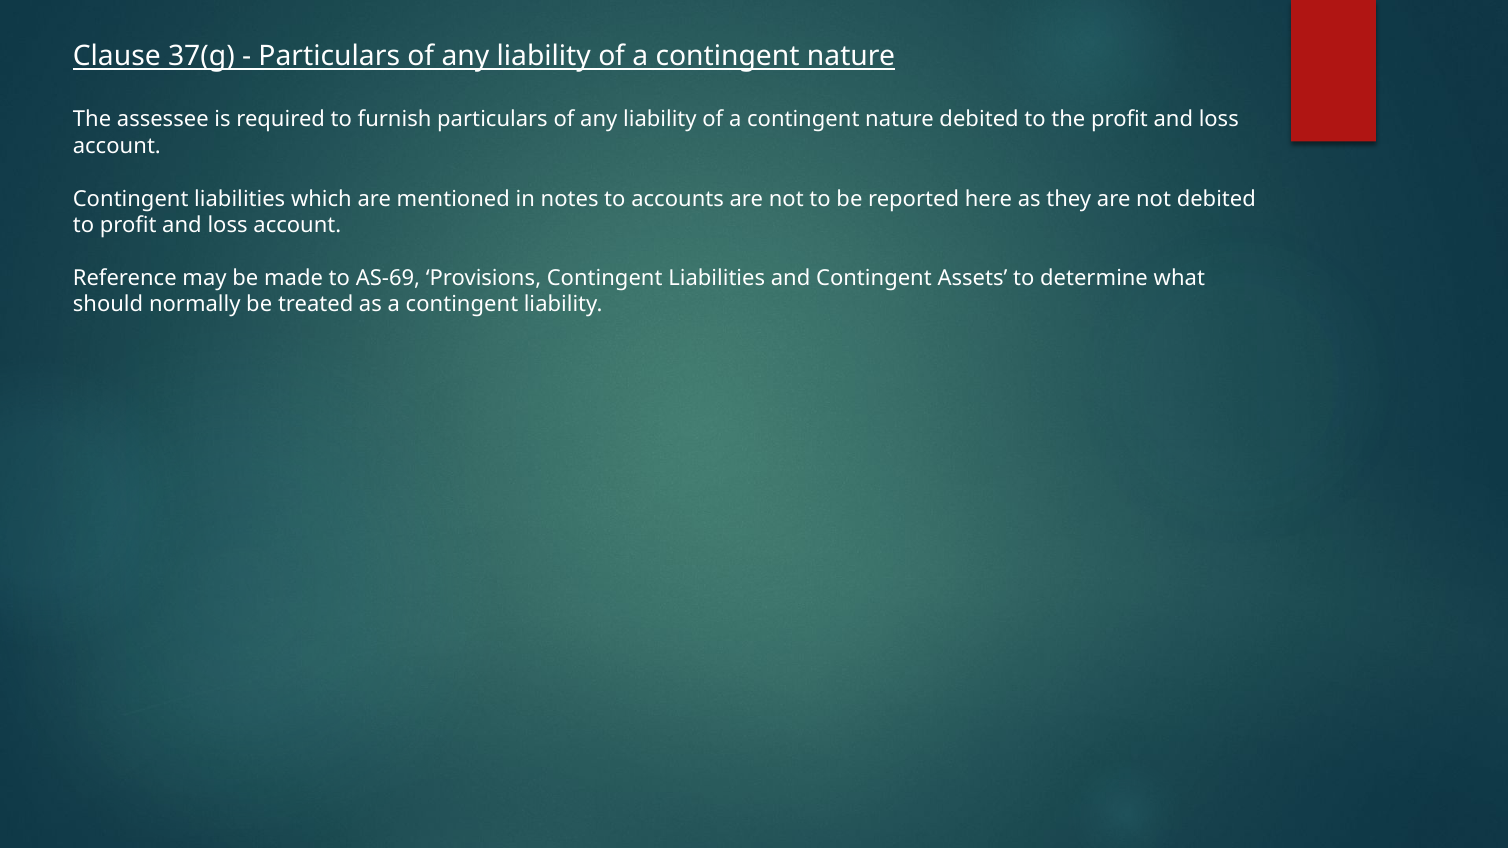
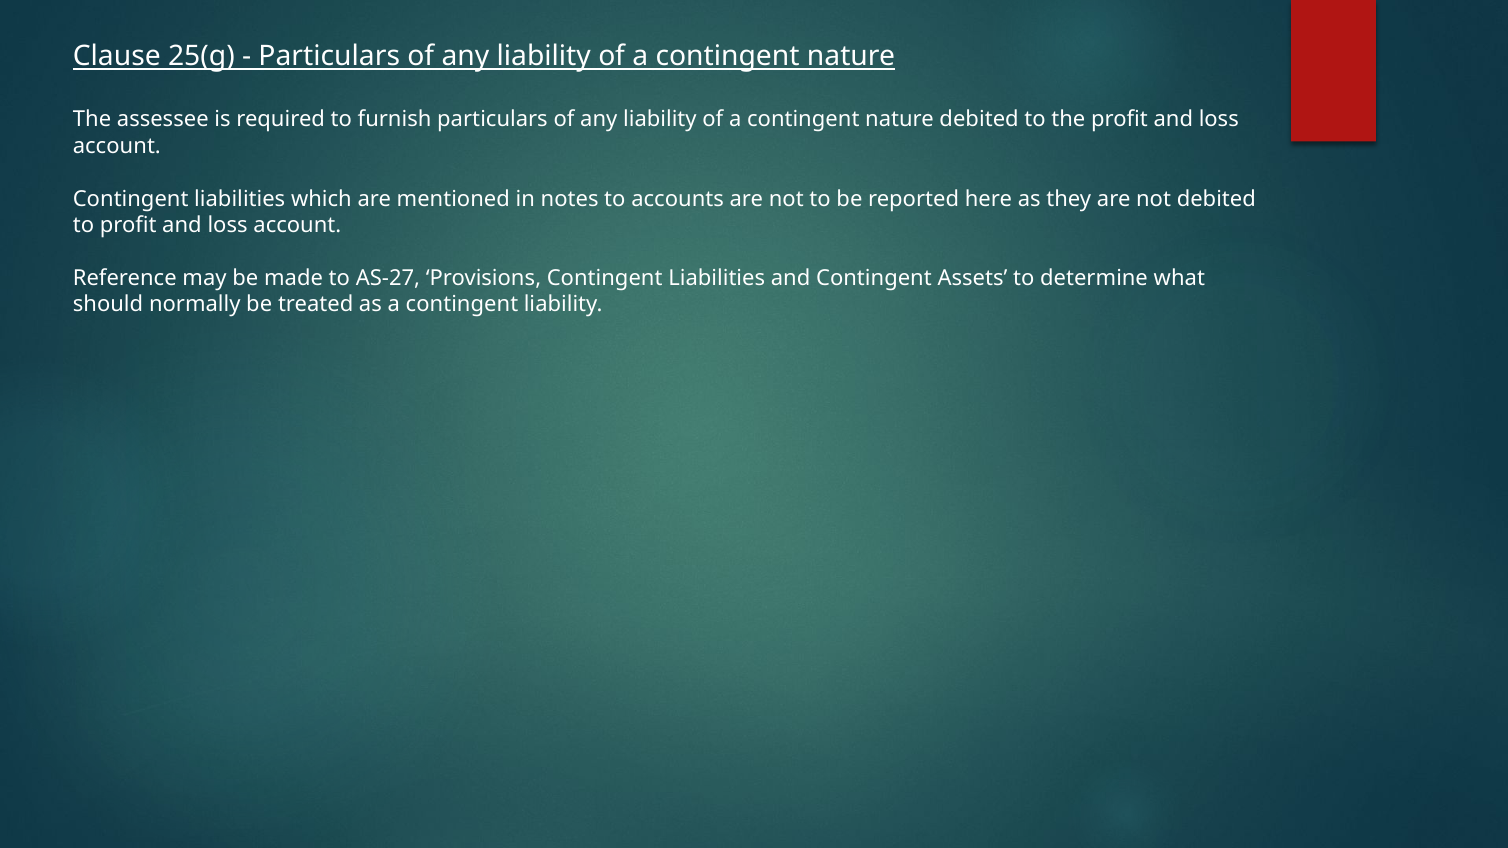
37(g: 37(g -> 25(g
AS-69: AS-69 -> AS-27
